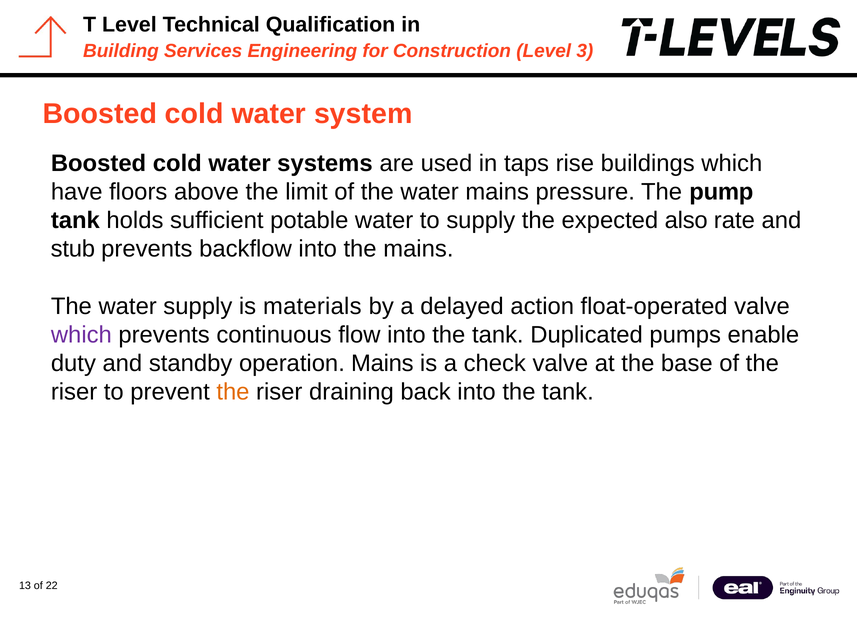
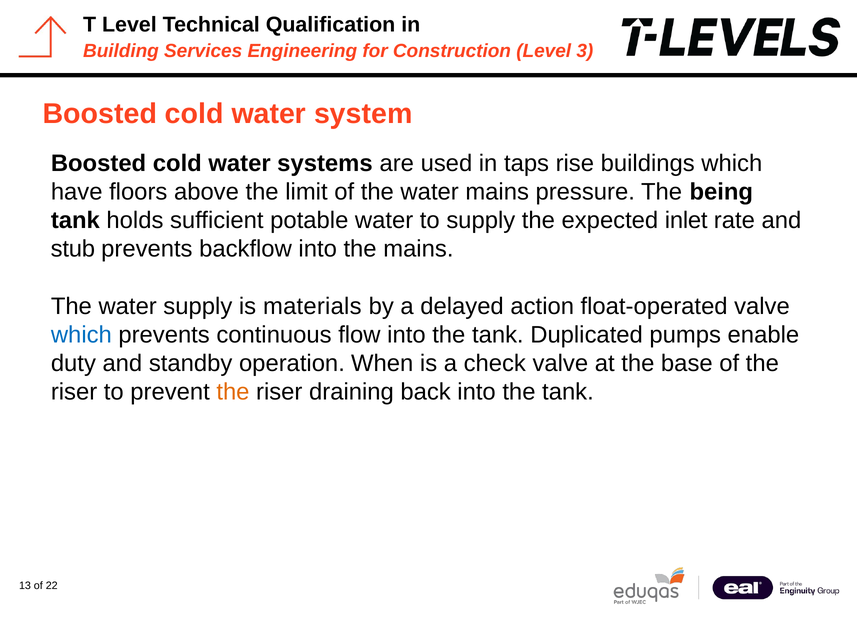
pump: pump -> being
also: also -> inlet
which at (81, 335) colour: purple -> blue
operation Mains: Mains -> When
